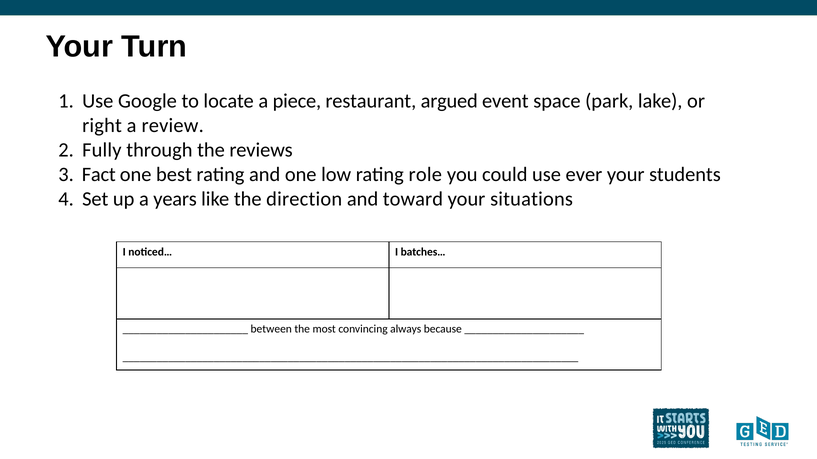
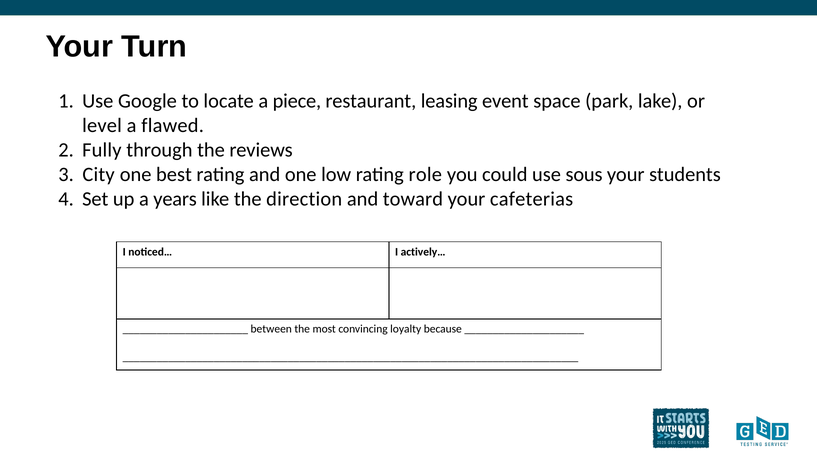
argued: argued -> leasing
right: right -> level
review: review -> flawed
Fact: Fact -> City
ever: ever -> sous
situations: situations -> cafeterias
batches…: batches… -> actively…
always: always -> loyalty
